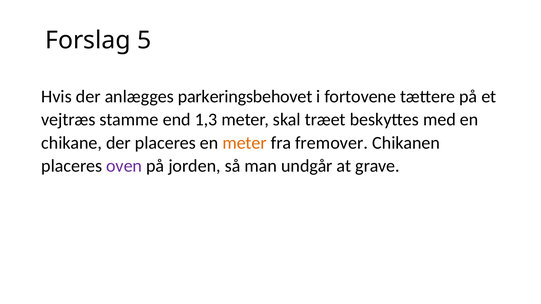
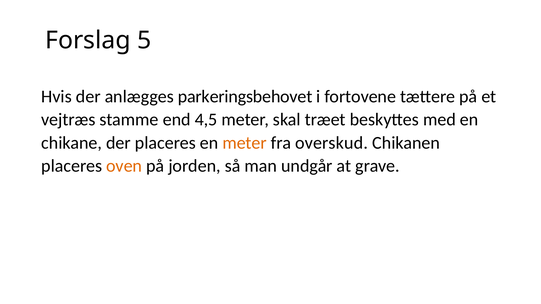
1,3: 1,3 -> 4,5
fremover: fremover -> overskud
oven colour: purple -> orange
